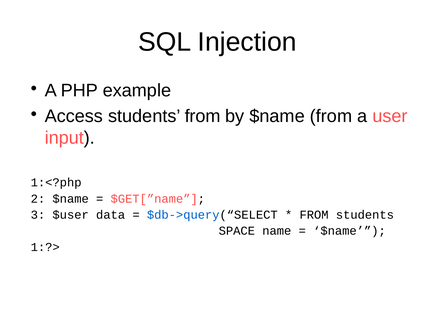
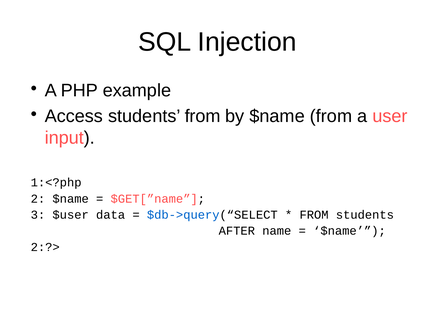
SPACE: SPACE -> AFTER
1:?>: 1:?> -> 2:?>
